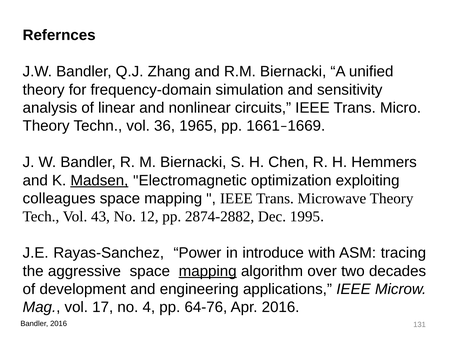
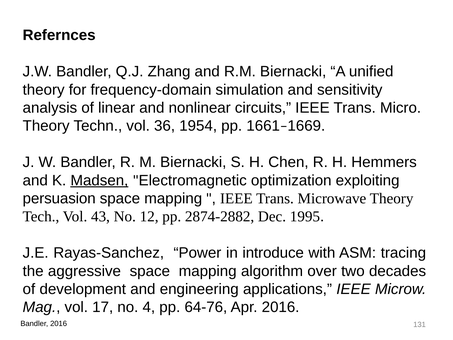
1965: 1965 -> 1954
colleagues: colleagues -> persuasion
mapping at (208, 271) underline: present -> none
